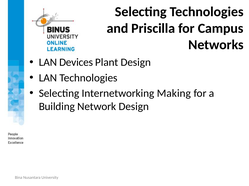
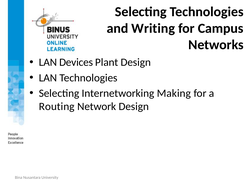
Priscilla: Priscilla -> Writing
Building: Building -> Routing
